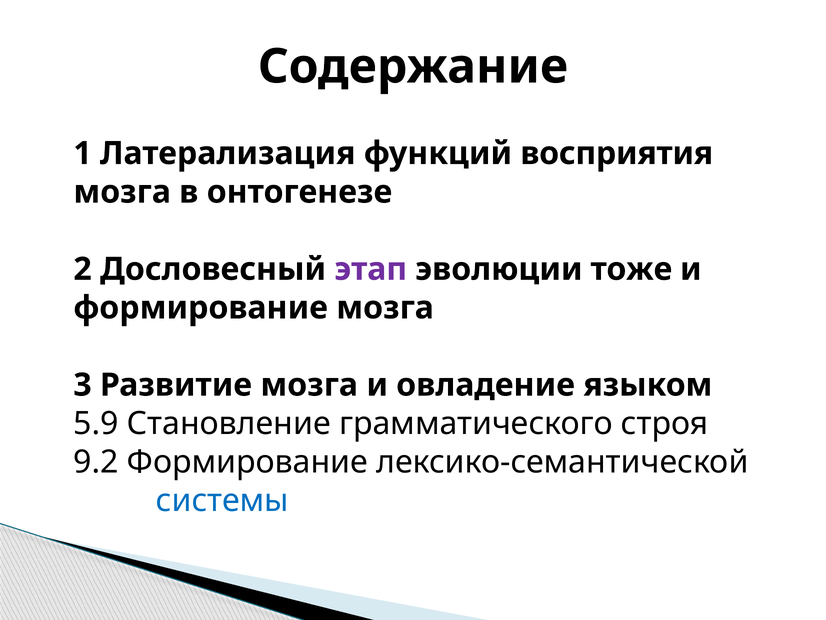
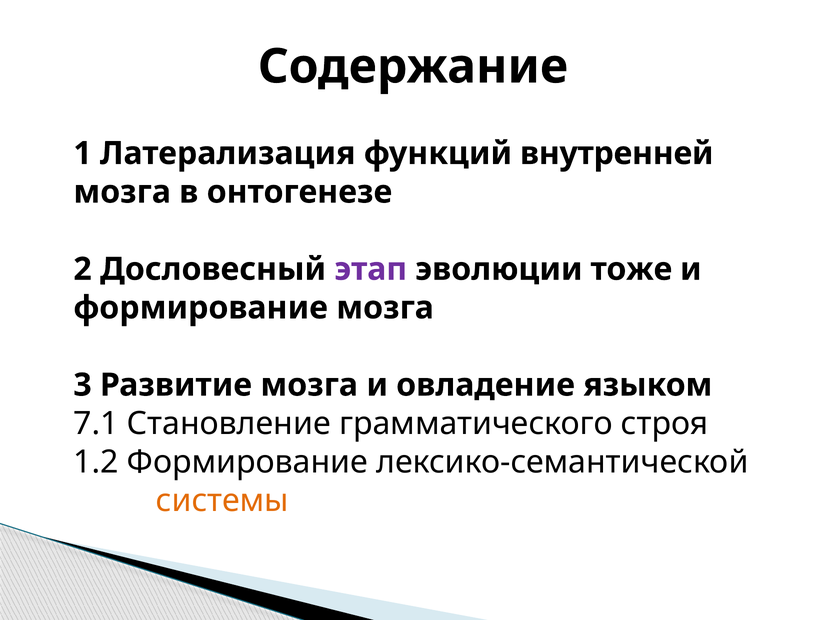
восприятия: восприятия -> внутренней
5.9: 5.9 -> 7.1
9.2: 9.2 -> 1.2
системы colour: blue -> orange
